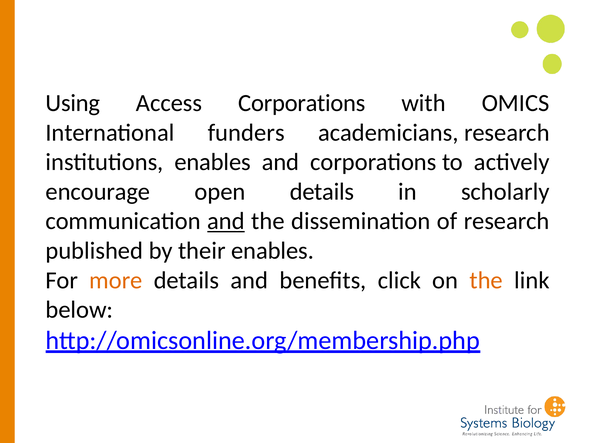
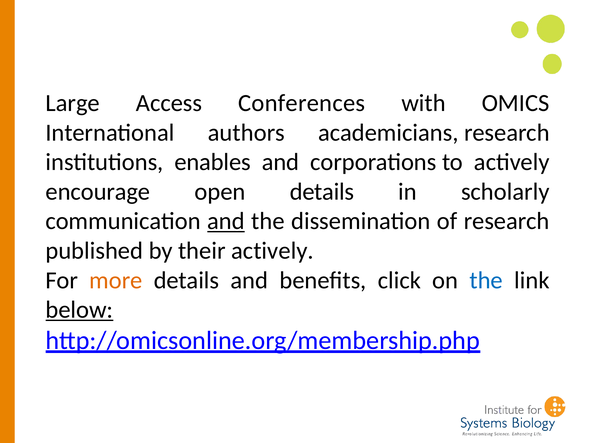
Using: Using -> Large
Access Corporations: Corporations -> Conferences
funders: funders -> authors
their enables: enables -> actively
the at (486, 280) colour: orange -> blue
below underline: none -> present
